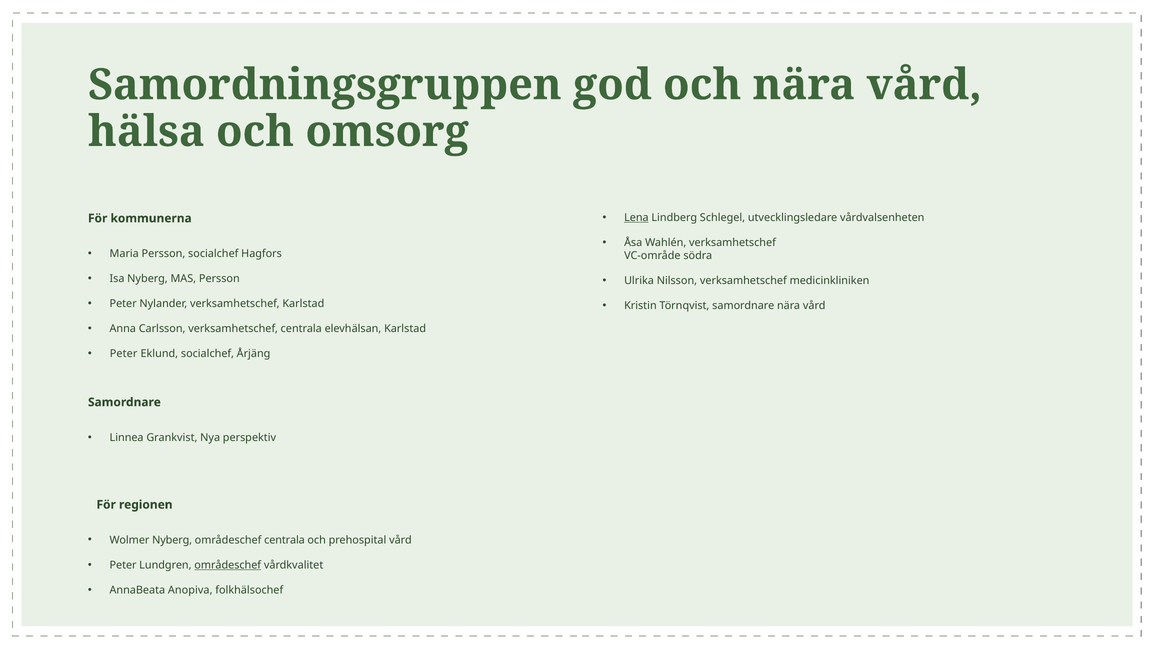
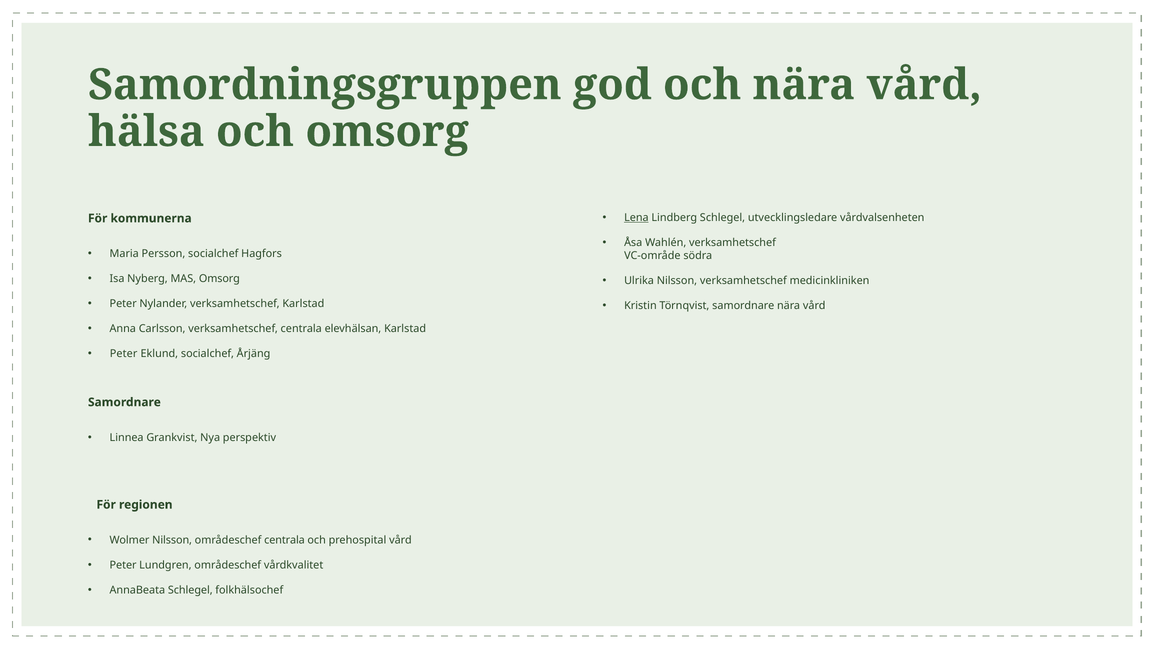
MAS Persson: Persson -> Omsorg
Wolmer Nyberg: Nyberg -> Nilsson
områdeschef at (228, 565) underline: present -> none
AnnaBeata Anopiva: Anopiva -> Schlegel
